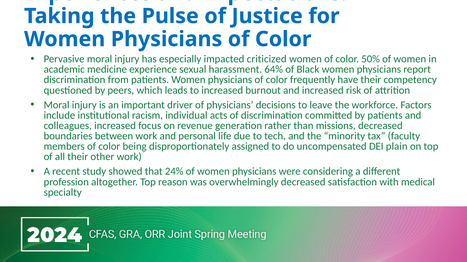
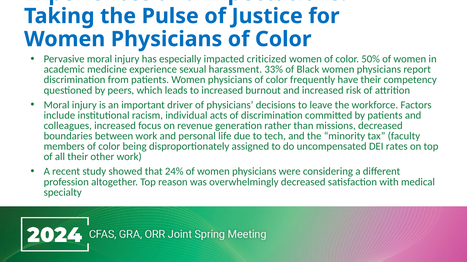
64%: 64% -> 33%
plain: plain -> rates
